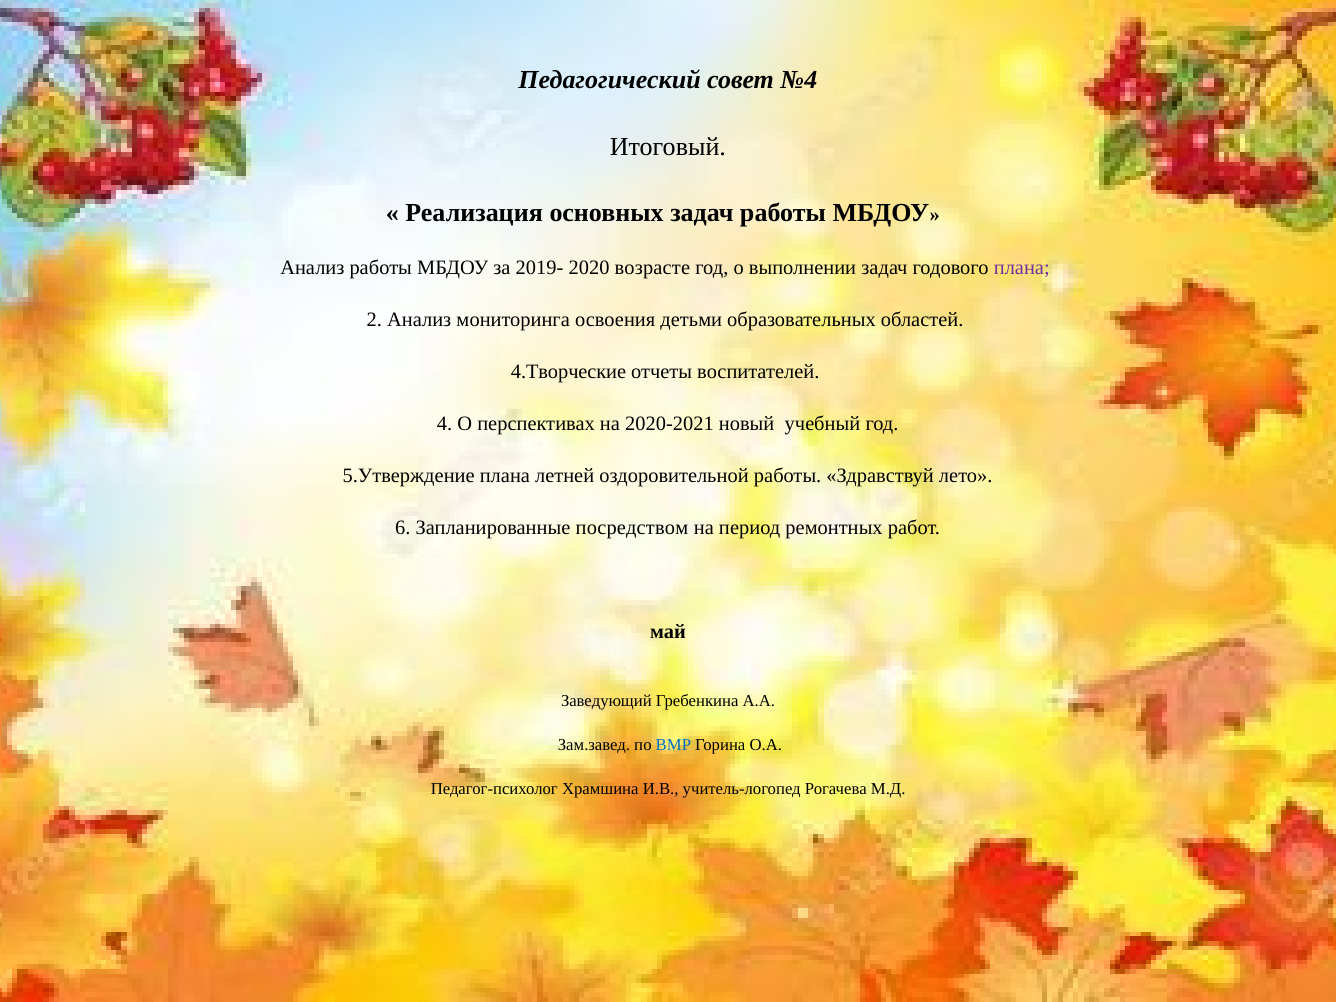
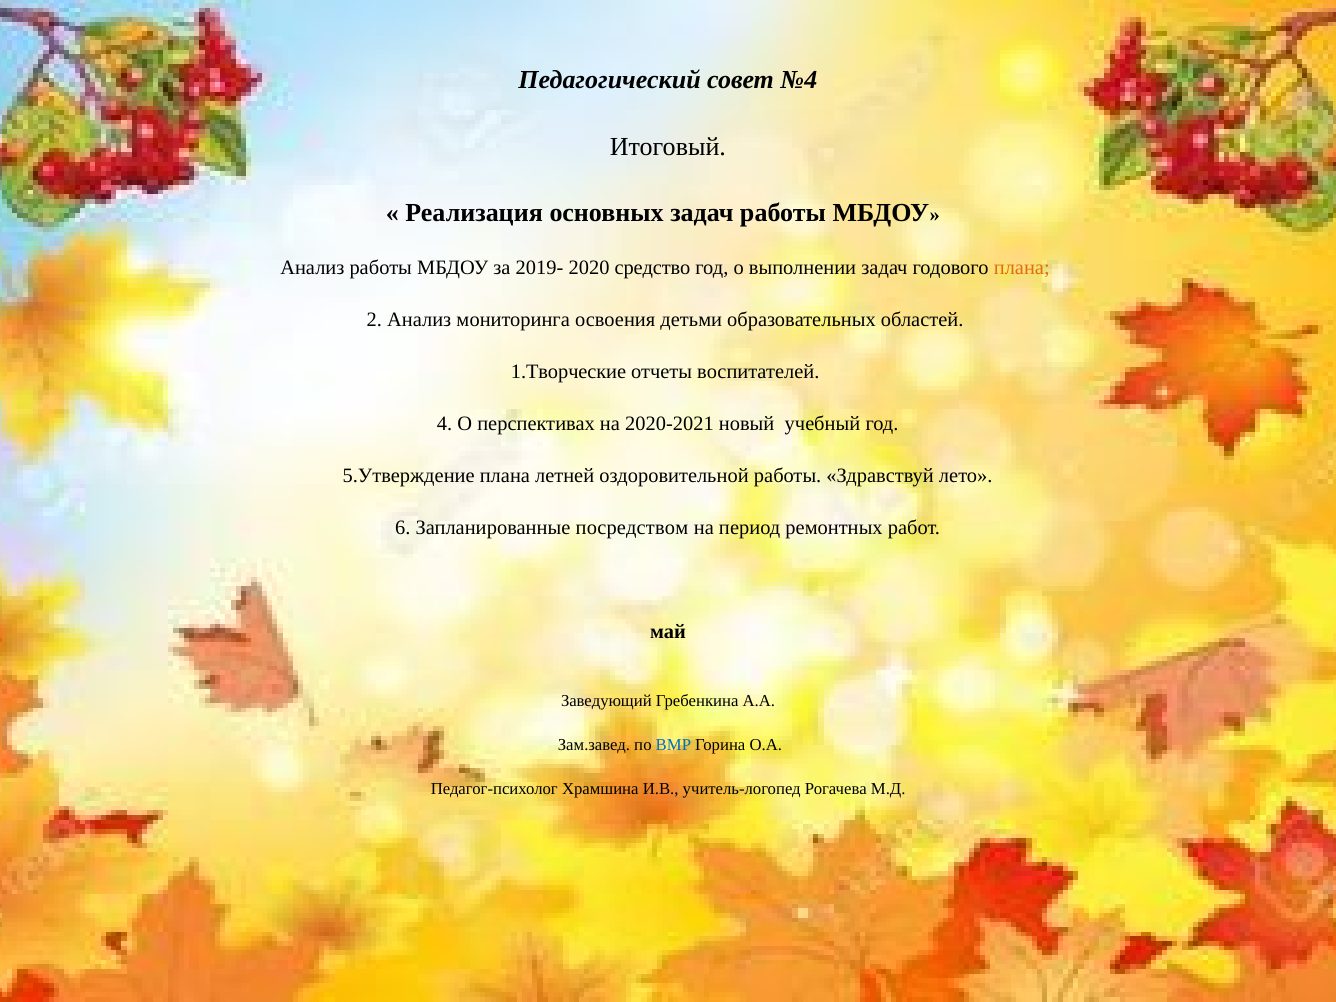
возрасте: возрасте -> средство
плана at (1022, 268) colour: purple -> orange
4.Творческие: 4.Творческие -> 1.Творческие
